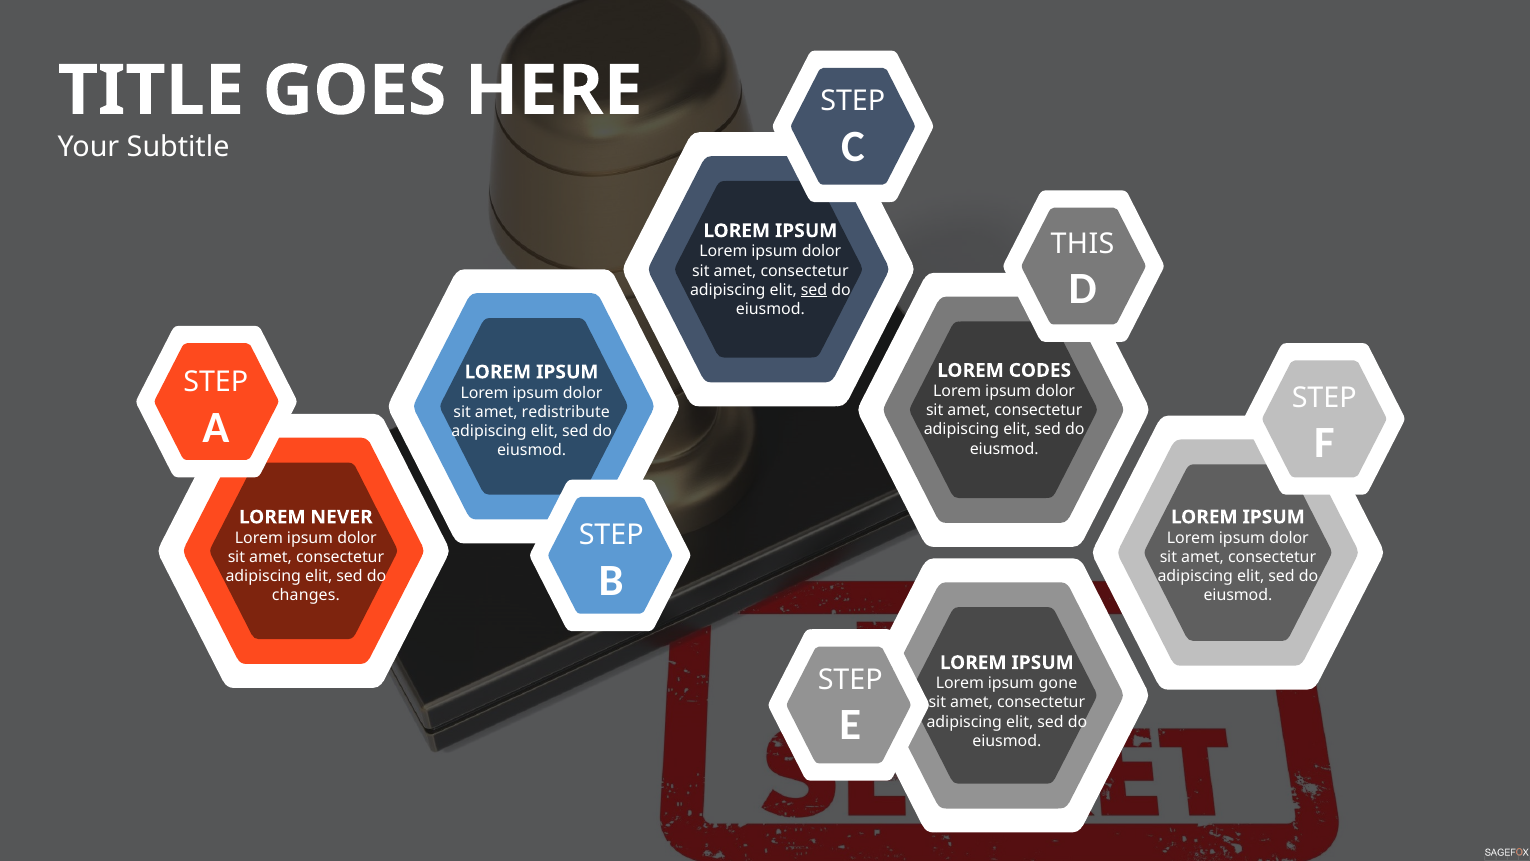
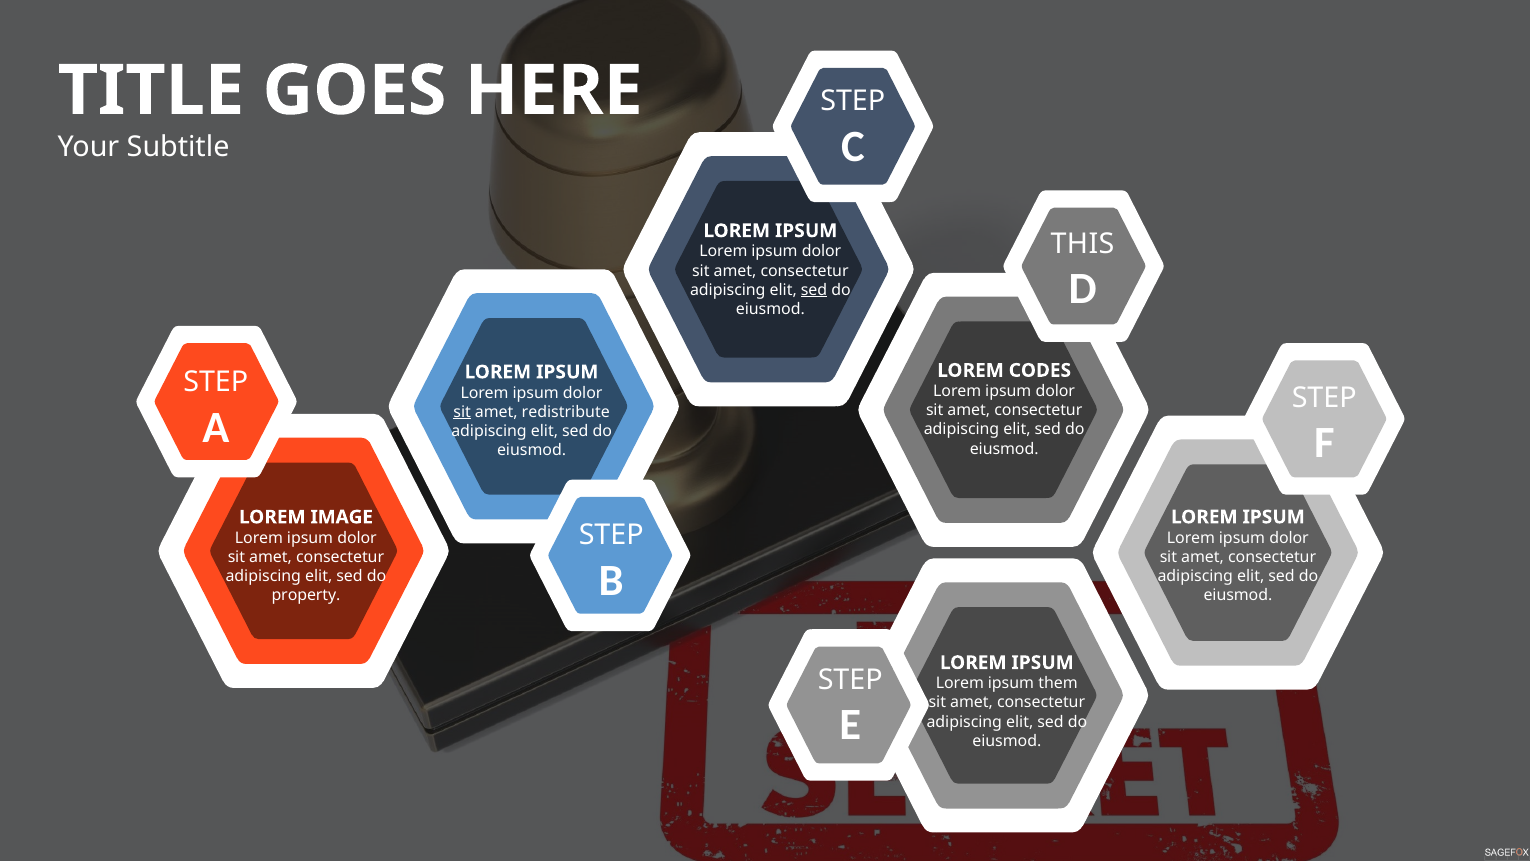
sit at (462, 412) underline: none -> present
NEVER: NEVER -> IMAGE
changes: changes -> property
gone: gone -> them
